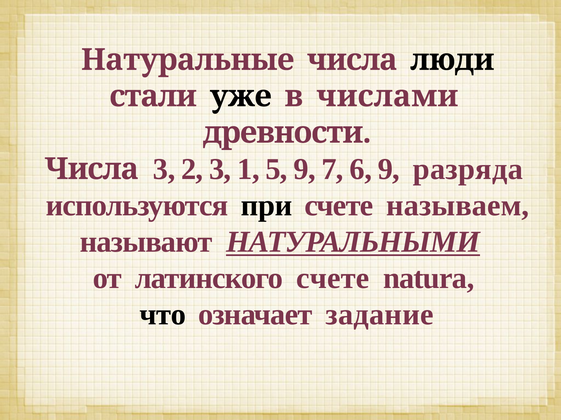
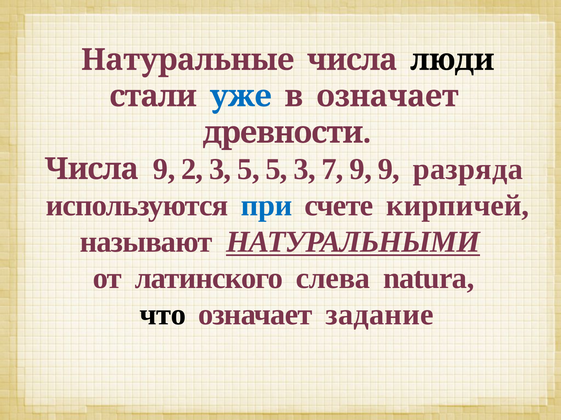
уже colour: black -> blue
в числами: числами -> означает
Числа 3: 3 -> 9
3 1: 1 -> 5
5 9: 9 -> 3
7 6: 6 -> 9
при colour: black -> blue
называем: называем -> кирпичей
латинского счете: счете -> слева
